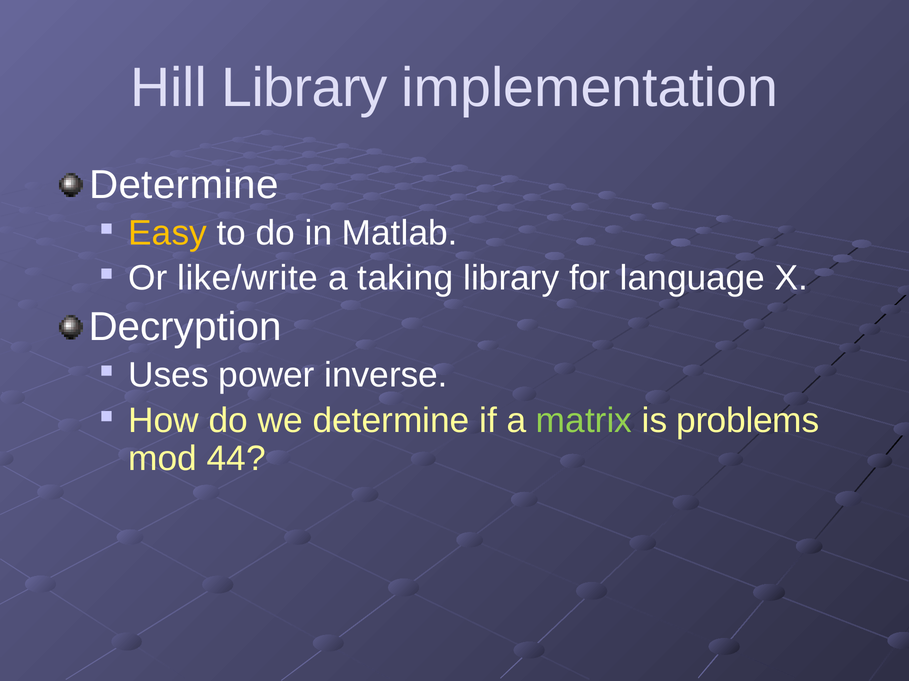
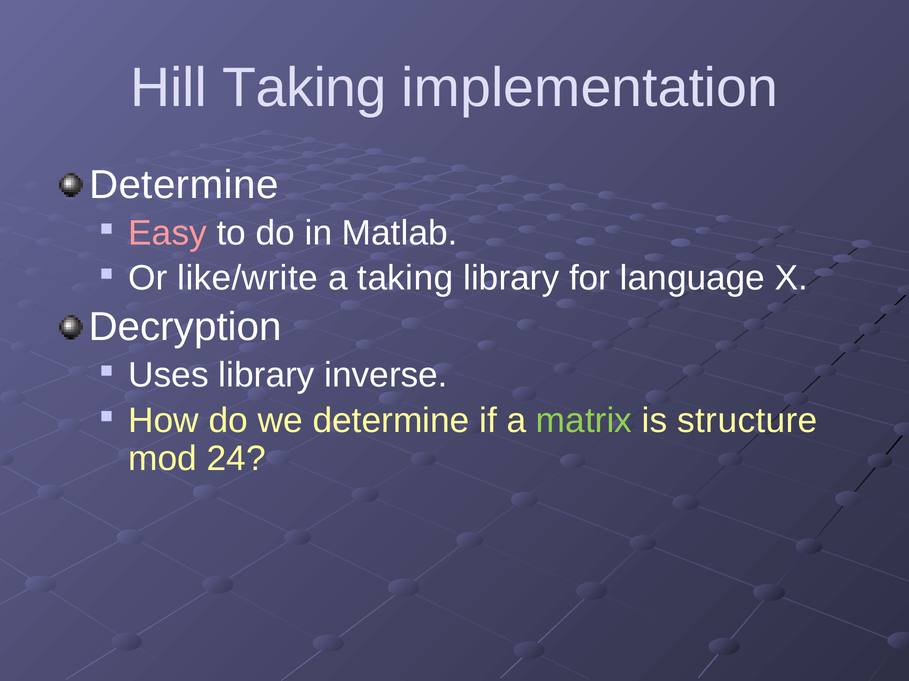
Hill Library: Library -> Taking
Easy colour: yellow -> pink
Uses power: power -> library
problems: problems -> structure
44: 44 -> 24
